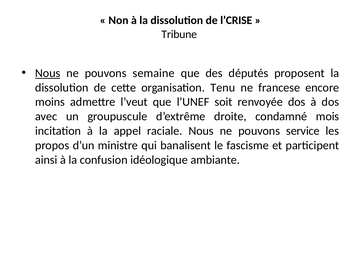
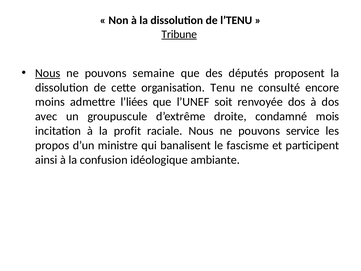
l’CRISE: l’CRISE -> l’TENU
Tribune underline: none -> present
francese: francese -> consulté
l’veut: l’veut -> l’liées
appel: appel -> profit
